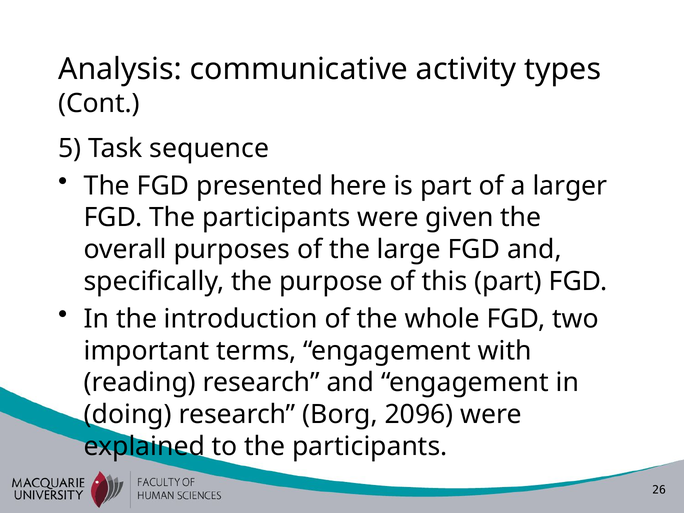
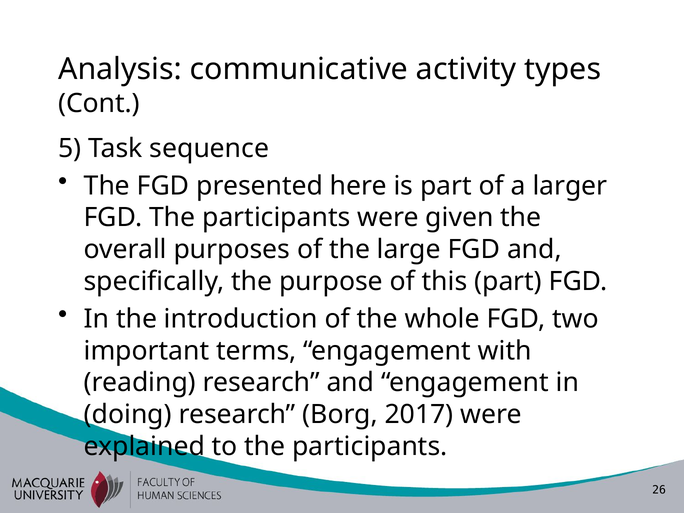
2096: 2096 -> 2017
